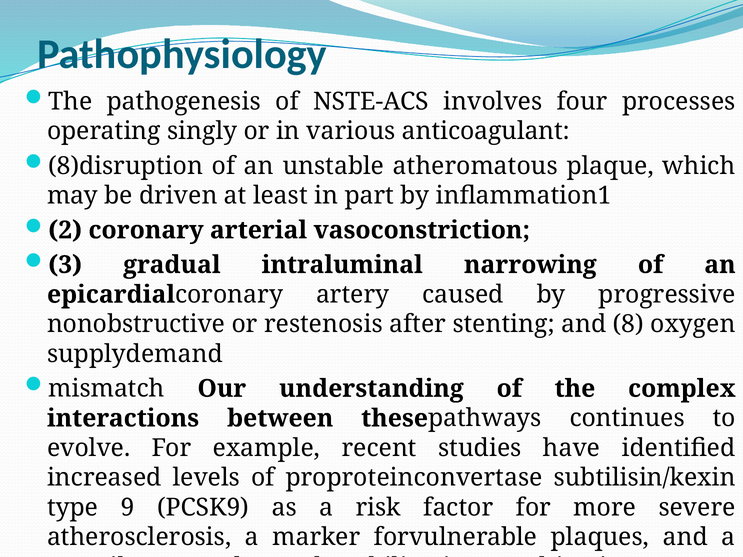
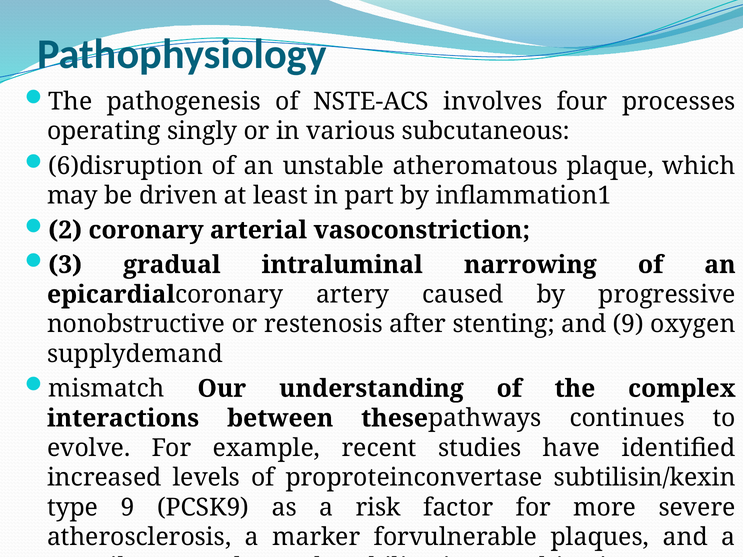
anticoagulant: anticoagulant -> subcutaneous
8)disruption: 8)disruption -> 6)disruption
and 8: 8 -> 9
